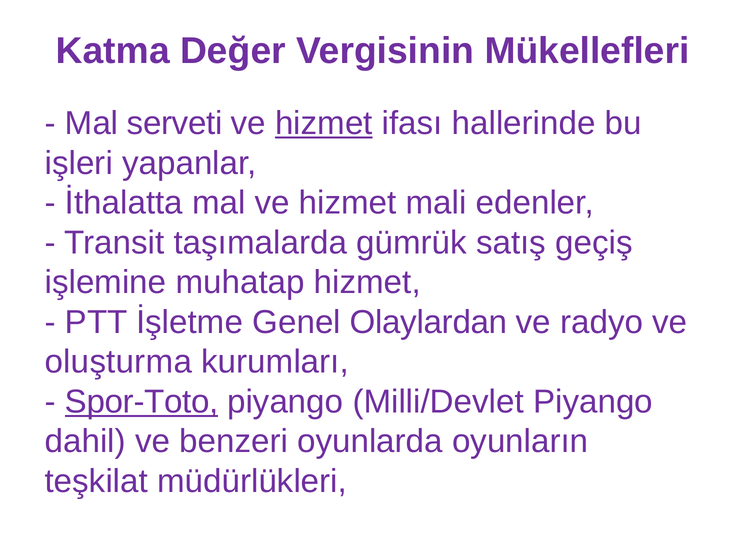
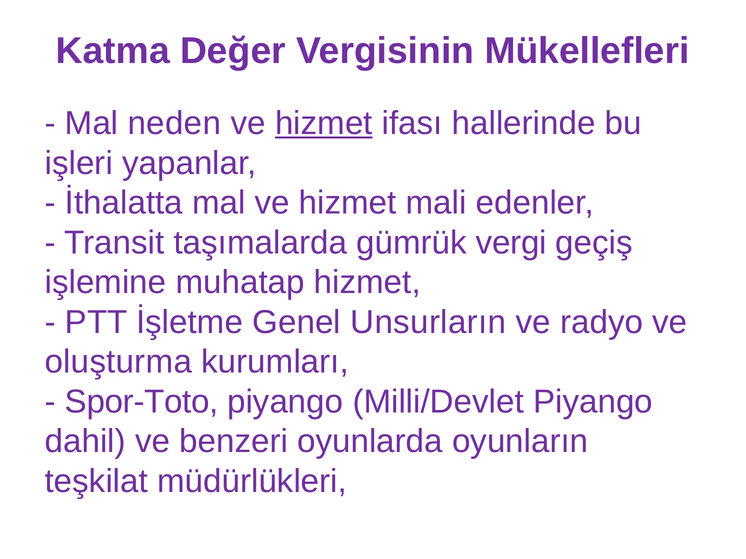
serveti: serveti -> neden
satış: satış -> vergi
Olaylardan: Olaylardan -> Unsurların
Spor-Toto underline: present -> none
